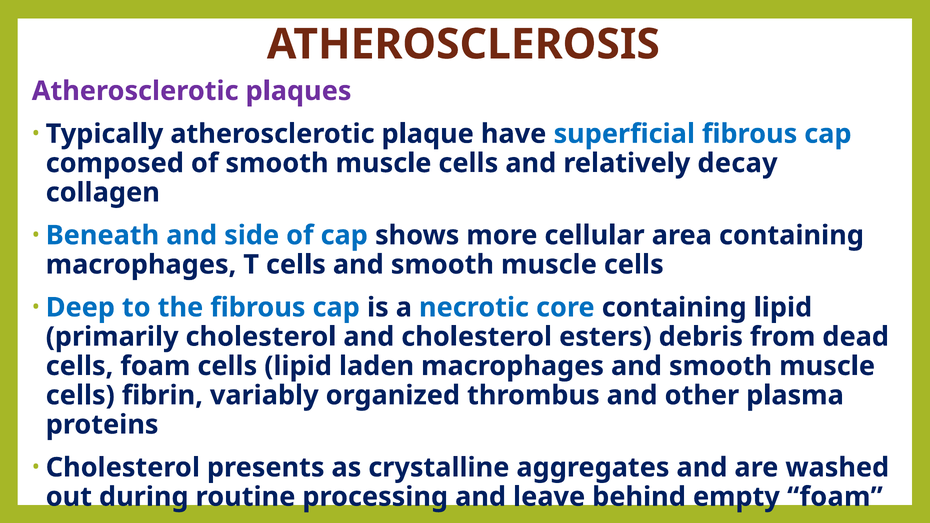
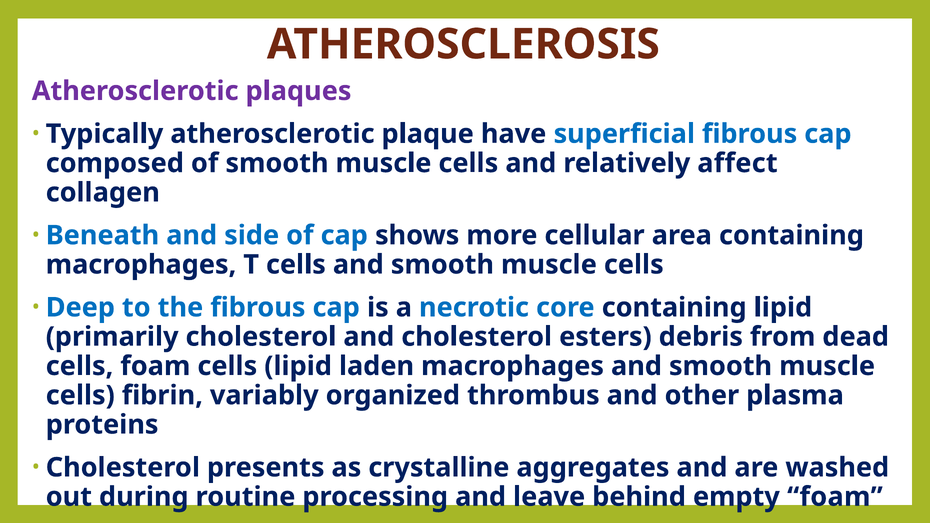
decay: decay -> affect
